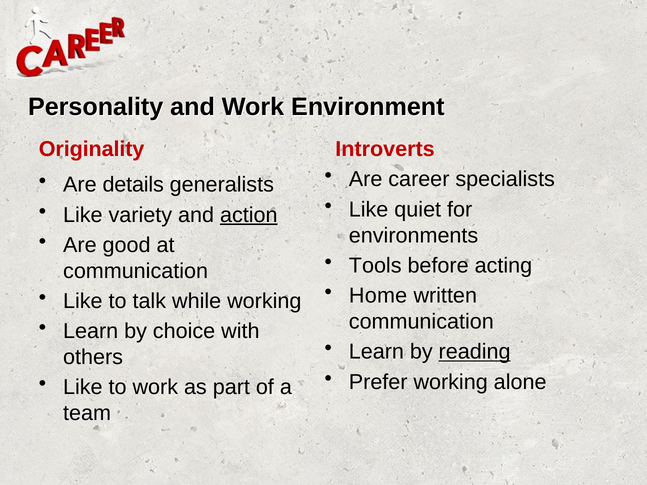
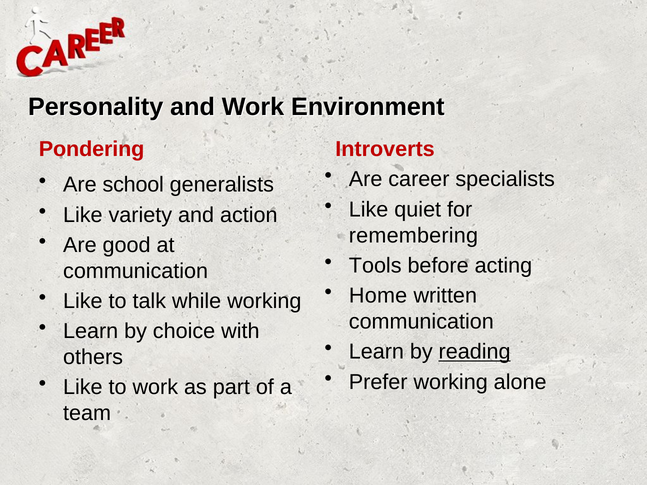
Originality: Originality -> Pondering
details: details -> school
action underline: present -> none
environments: environments -> remembering
